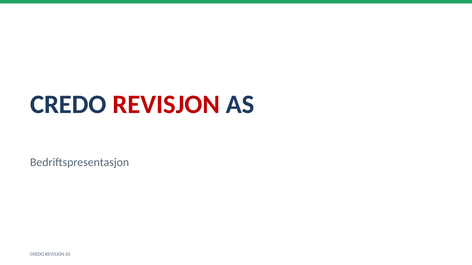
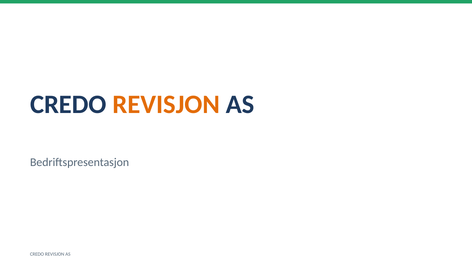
REVISJON at (166, 105) colour: red -> orange
